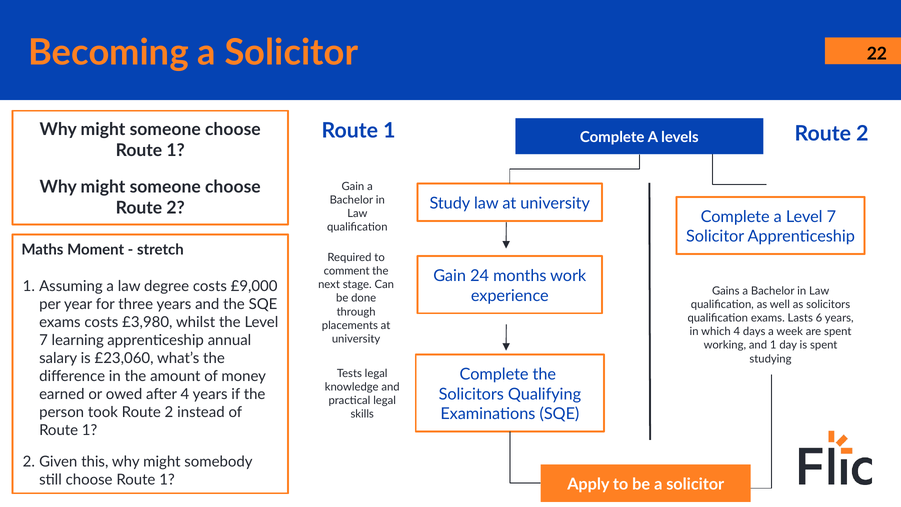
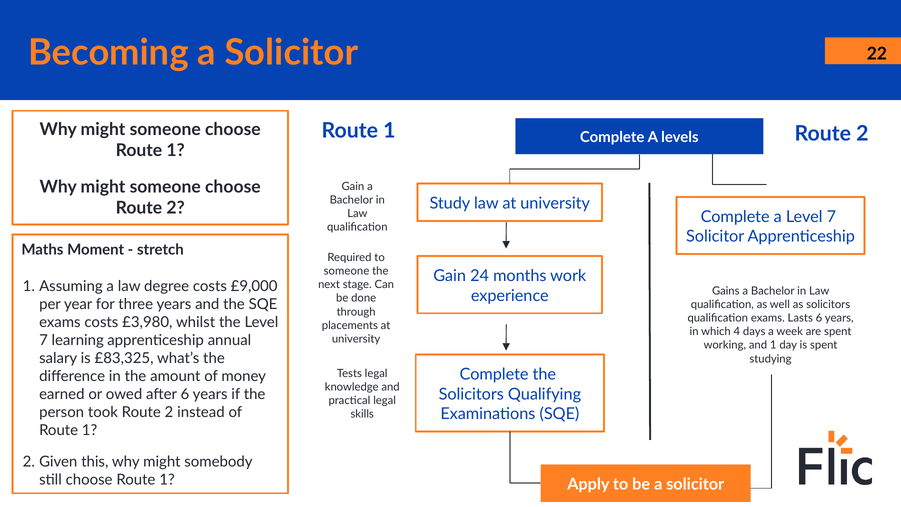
comment at (347, 271): comment -> someone
£23,060: £23,060 -> £83,325
after 4: 4 -> 6
